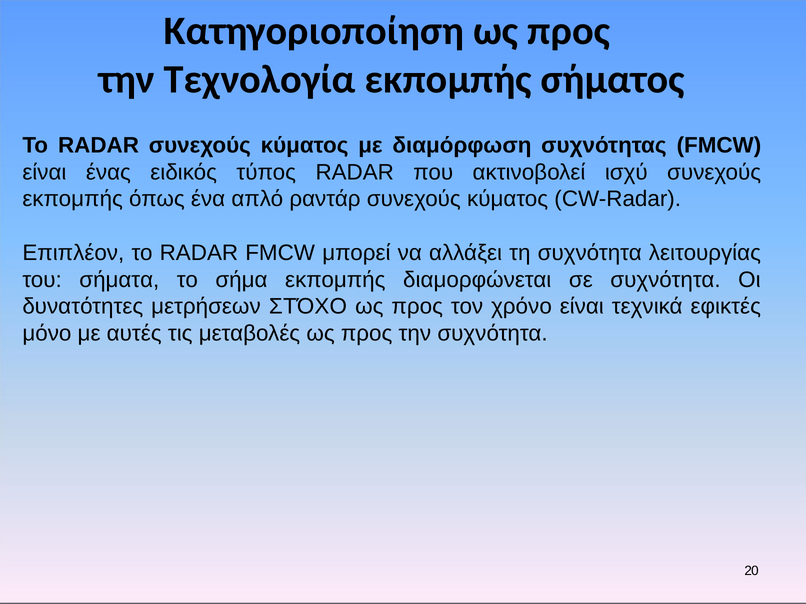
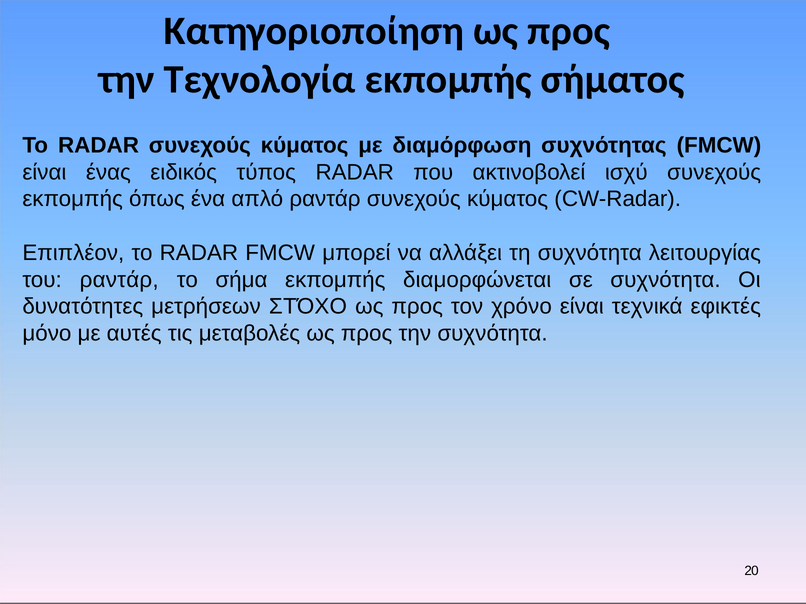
του σήματα: σήματα -> ραντάρ
